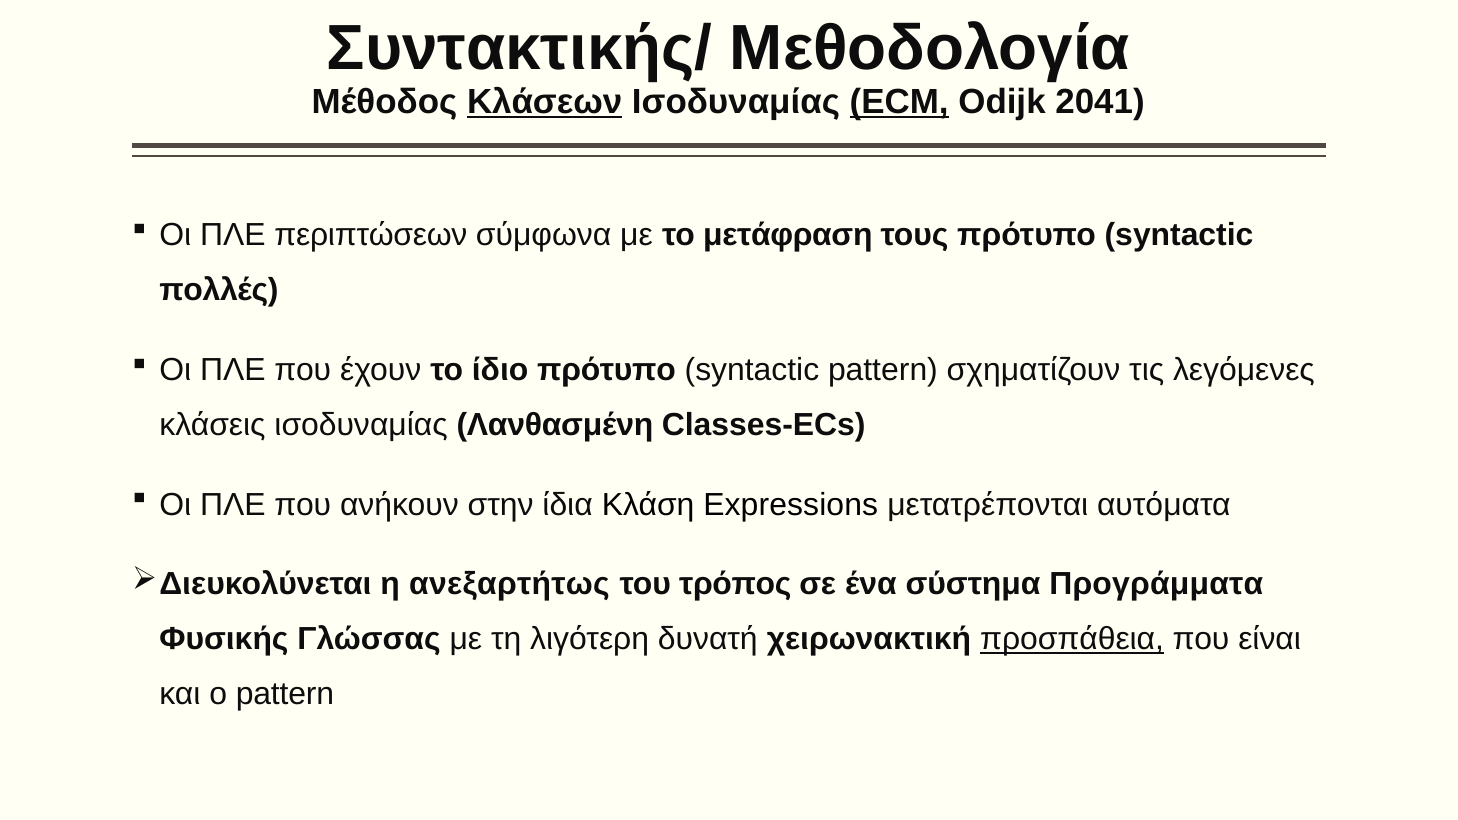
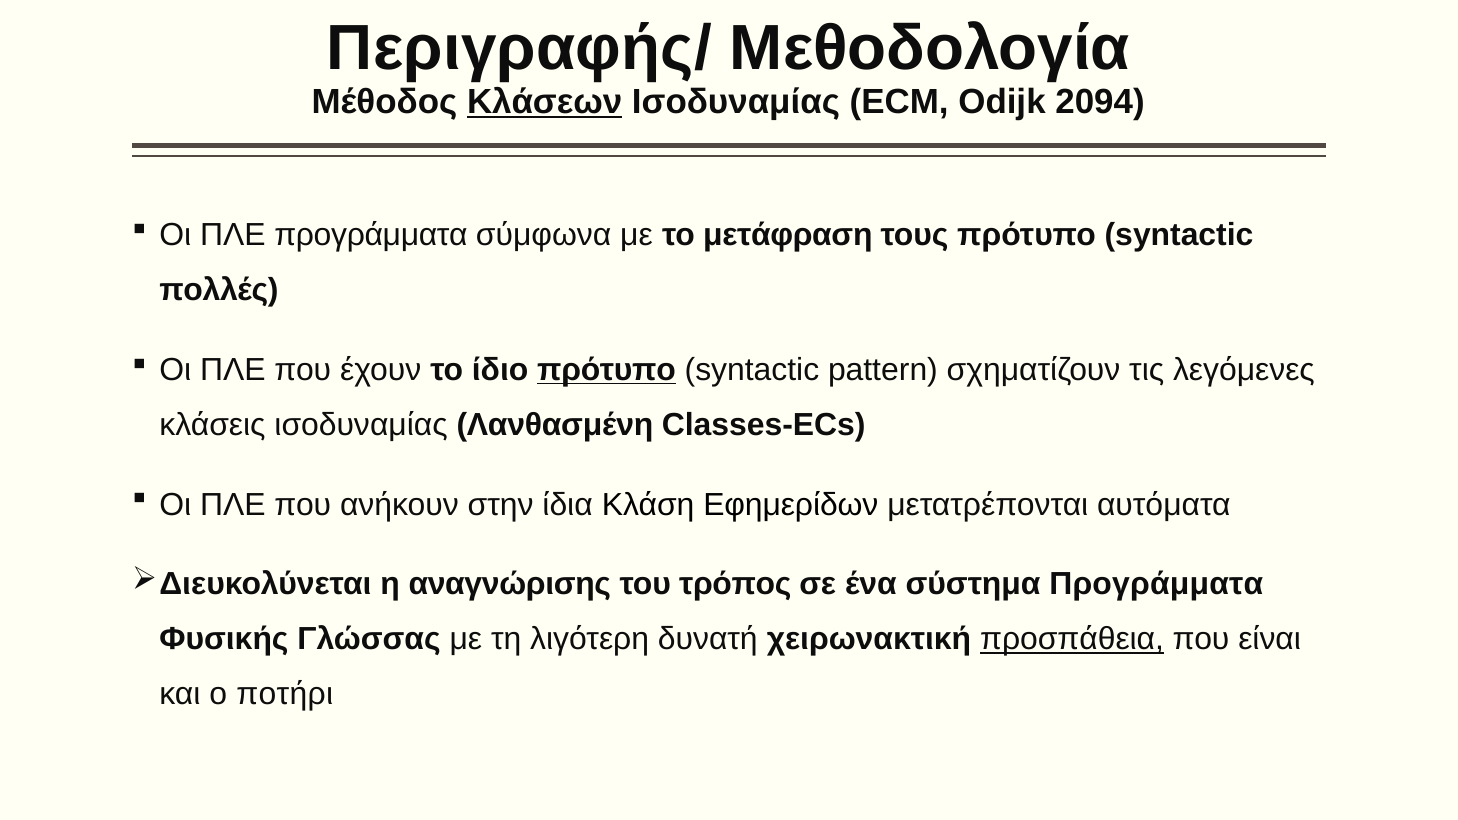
Συντακτικής/: Συντακτικής/ -> Περιγραφής/
ECM underline: present -> none
2041: 2041 -> 2094
ΠΛΕ περιπτώσεων: περιπτώσεων -> προγράμματα
πρότυπο at (607, 370) underline: none -> present
Expressions: Expressions -> Εφημερίδων
ανεξαρτήτως: ανεξαρτήτως -> αναγνώρισης
ο pattern: pattern -> ποτήρι
